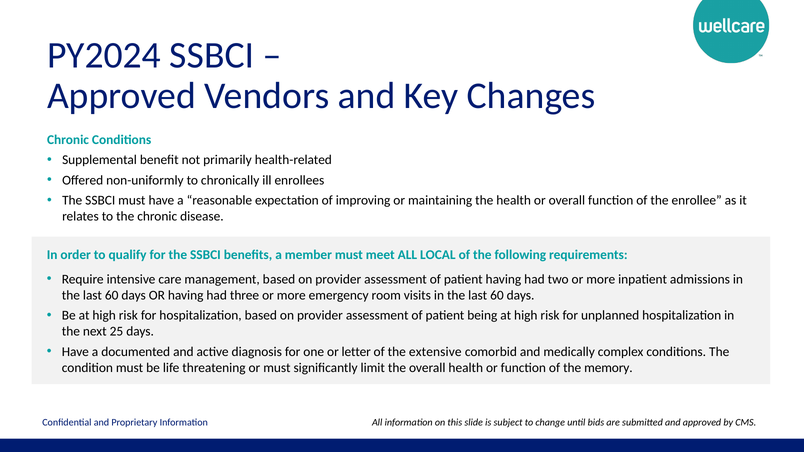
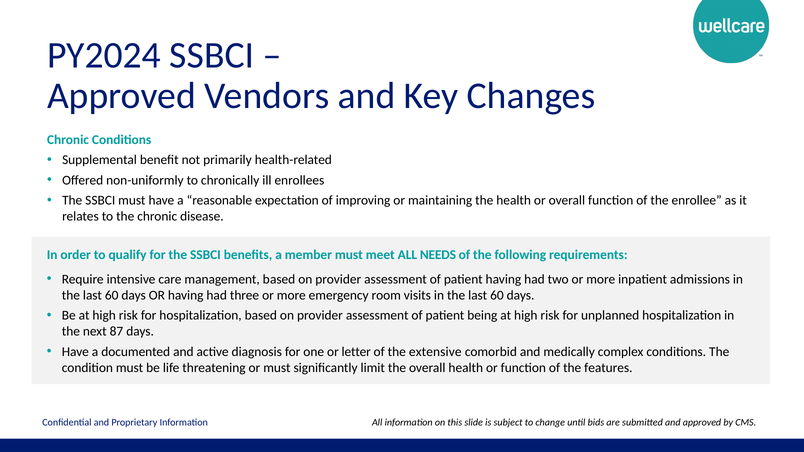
LOCAL: LOCAL -> NEEDS
25: 25 -> 87
memory: memory -> features
